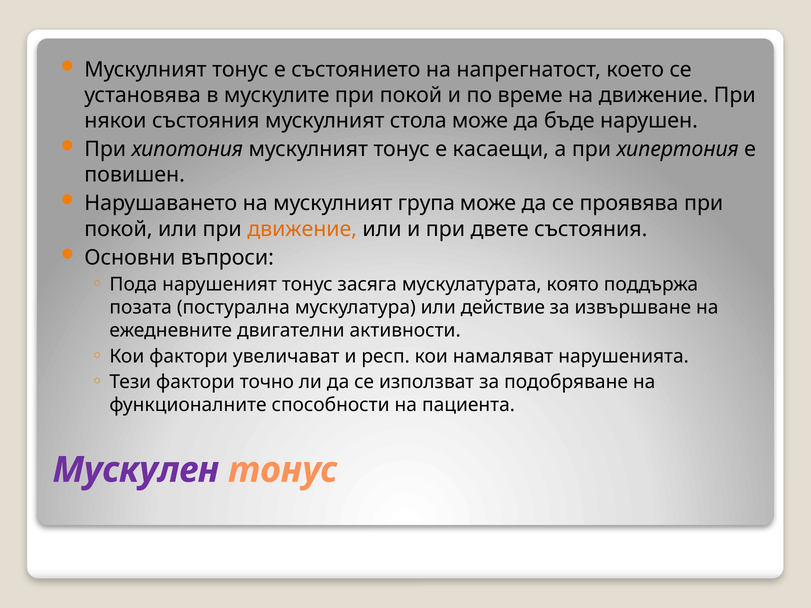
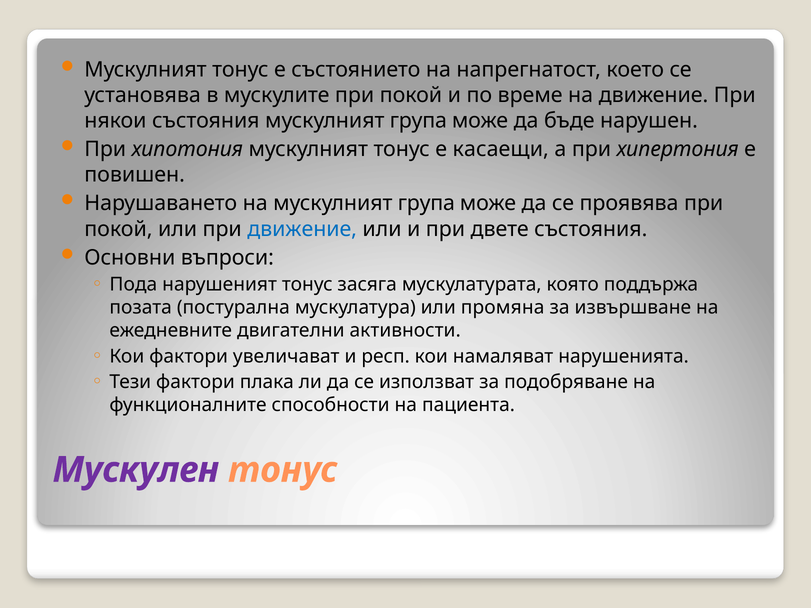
състояния мускулният стола: стола -> група
движение at (302, 229) colour: orange -> blue
действие: действие -> промяна
точно: точно -> плака
